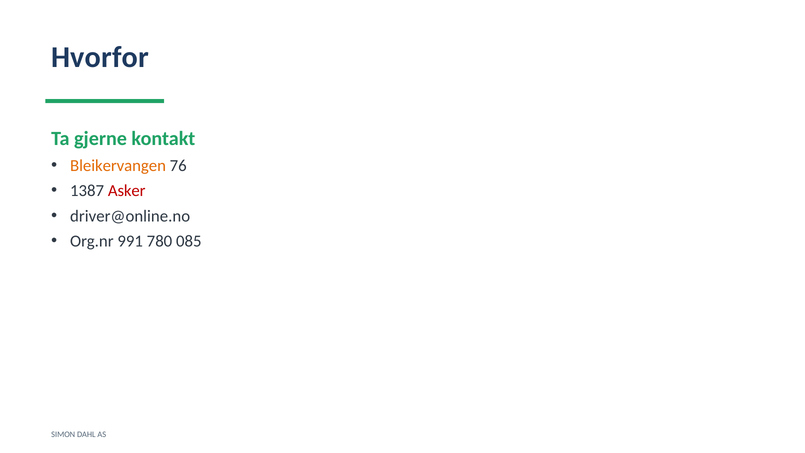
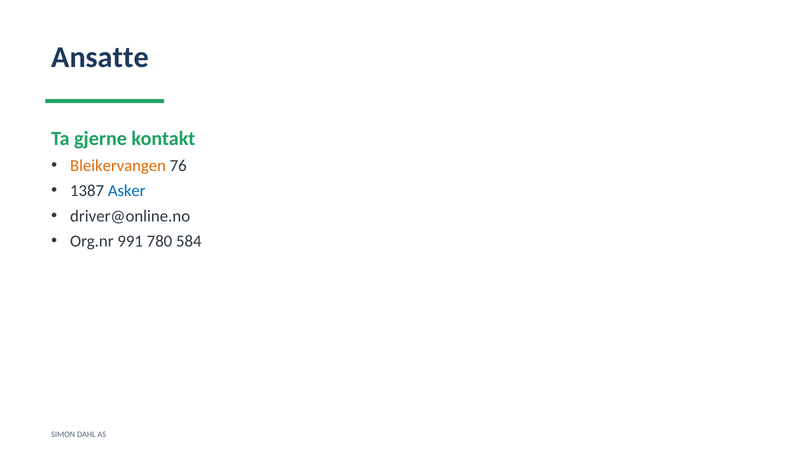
Hvorfor: Hvorfor -> Ansatte
Asker colour: red -> blue
085: 085 -> 584
